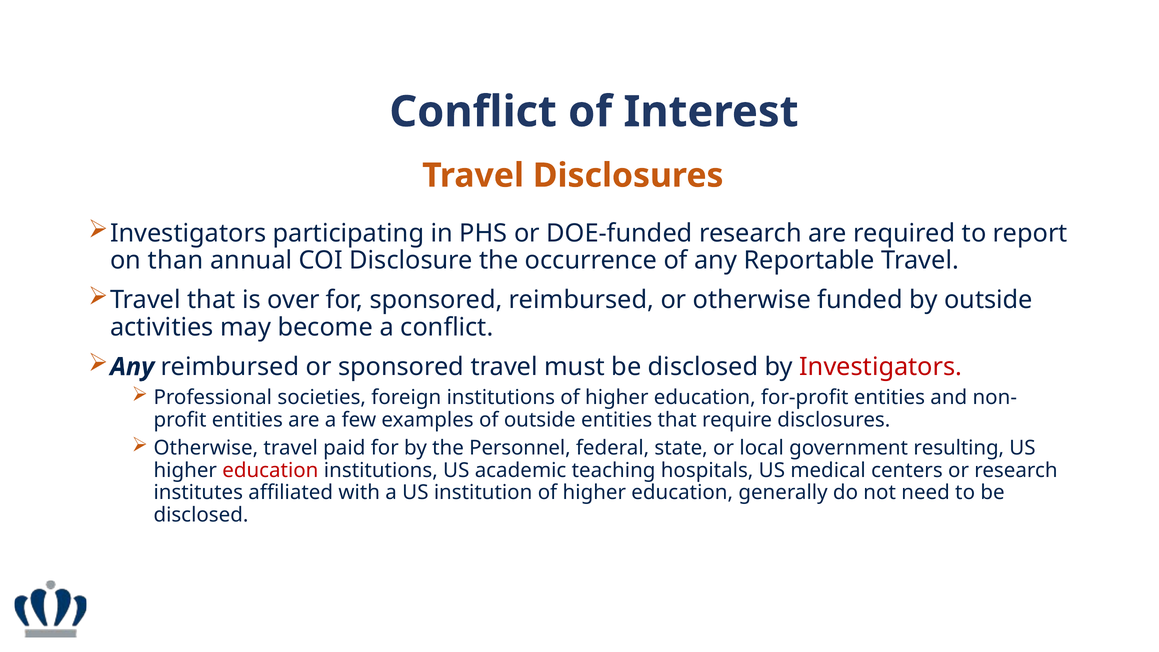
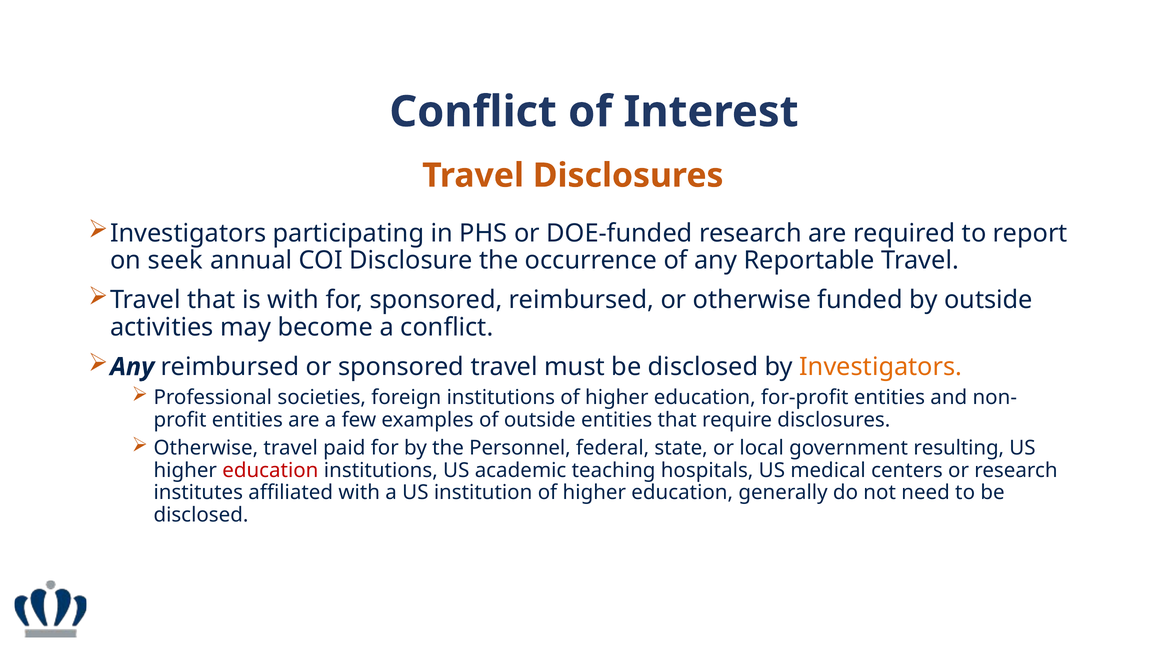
than: than -> seek
is over: over -> with
Investigators at (881, 367) colour: red -> orange
